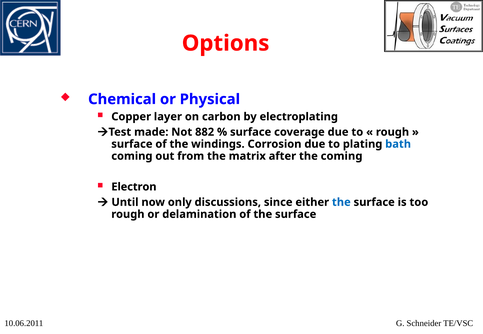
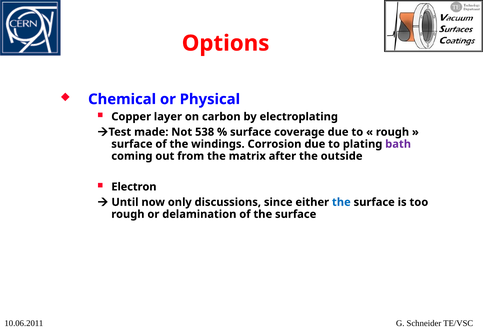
882: 882 -> 538
bath colour: blue -> purple
the coming: coming -> outside
